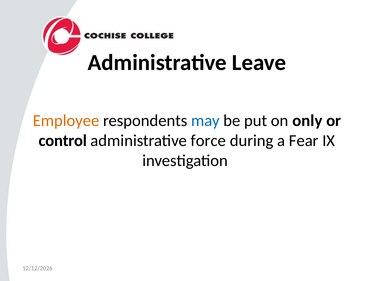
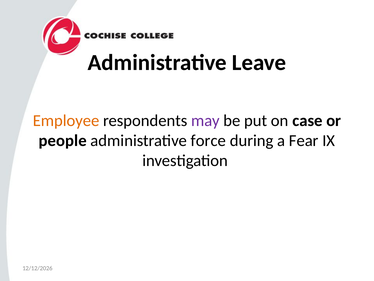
may colour: blue -> purple
only: only -> case
control: control -> people
